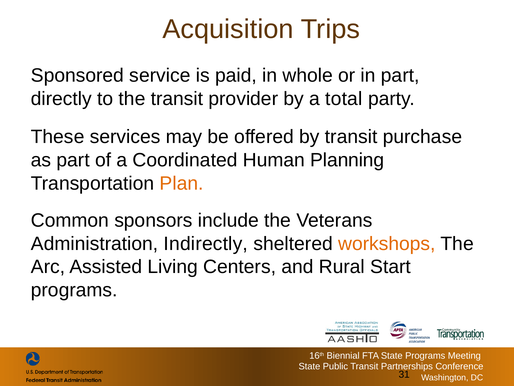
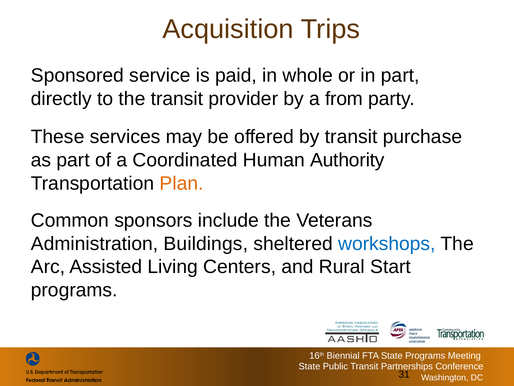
total: total -> from
Planning: Planning -> Authority
Indirectly: Indirectly -> Buildings
workshops colour: orange -> blue
